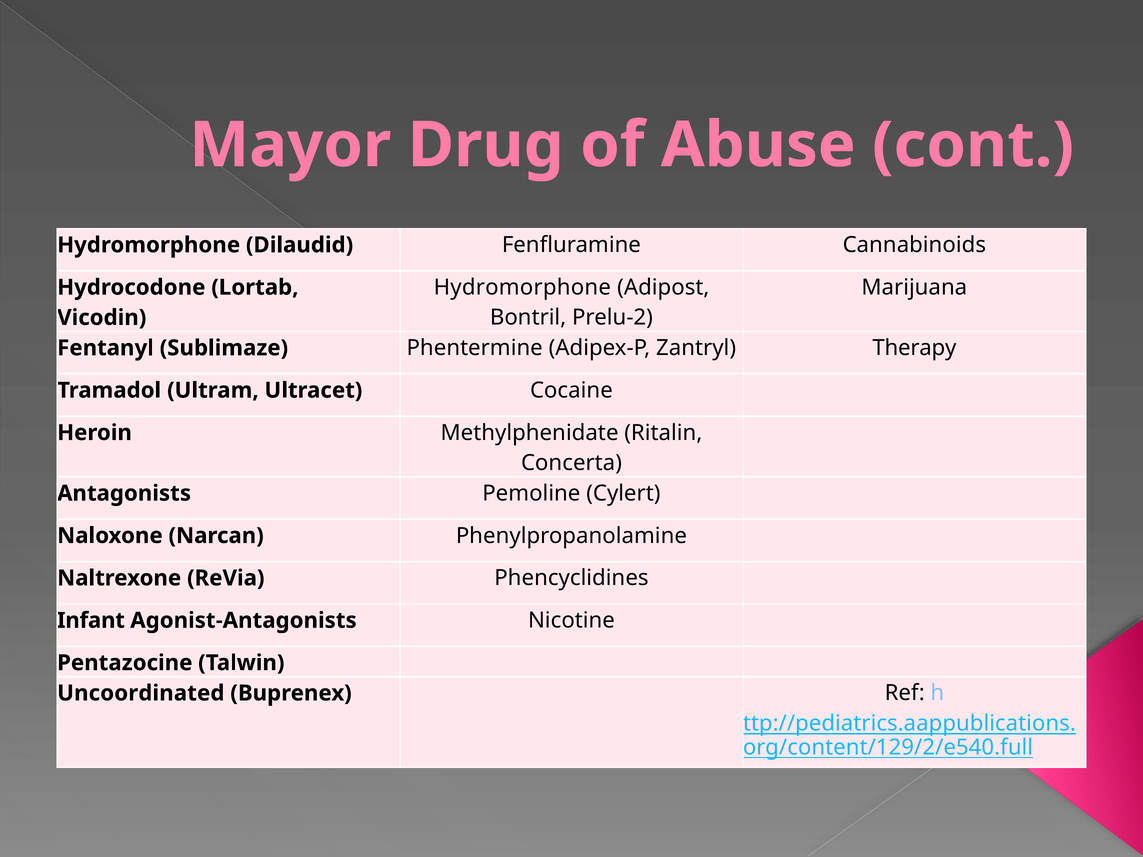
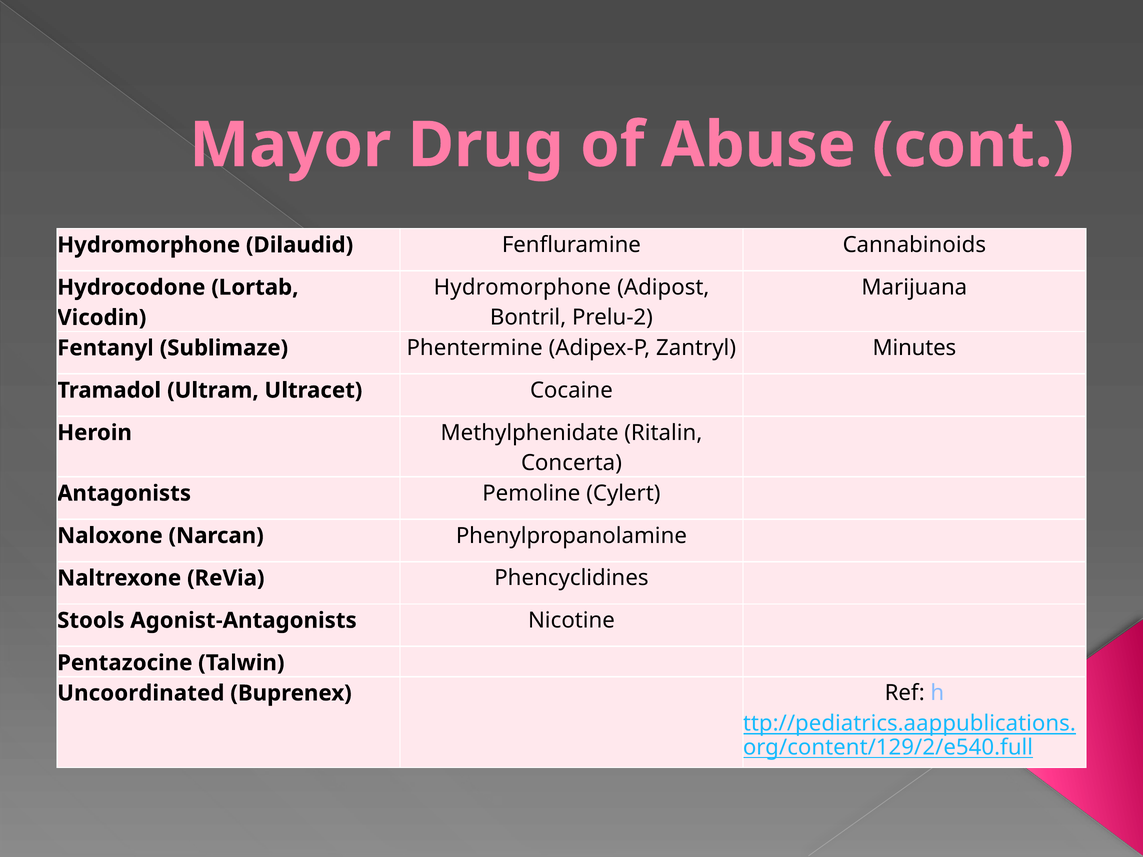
Therapy: Therapy -> Minutes
Infant: Infant -> Stools
